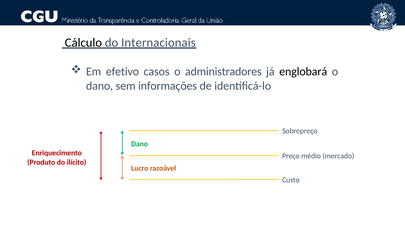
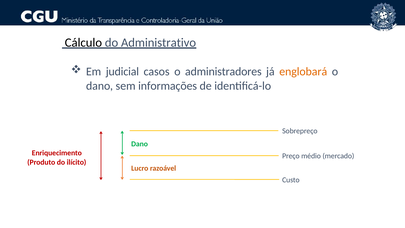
Internacionais: Internacionais -> Administrativo
efetivo: efetivo -> judicial
englobará colour: black -> orange
